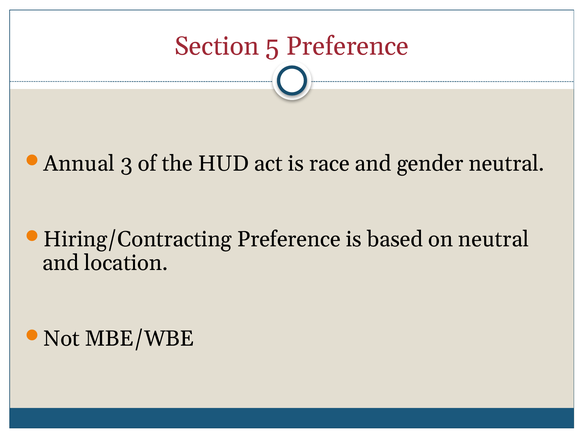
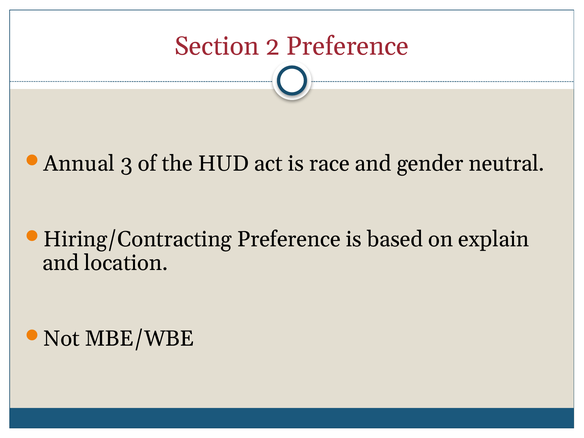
5: 5 -> 2
on neutral: neutral -> explain
